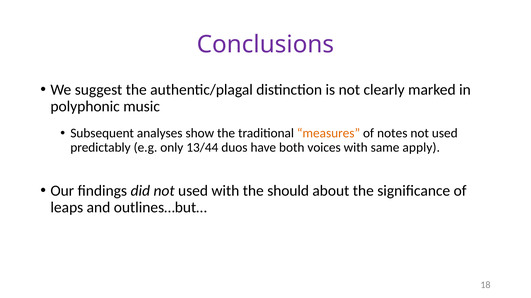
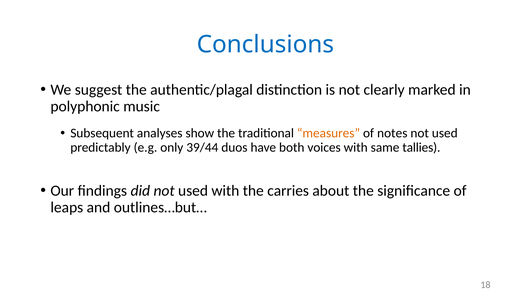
Conclusions colour: purple -> blue
13/44: 13/44 -> 39/44
apply: apply -> tallies
should: should -> carries
